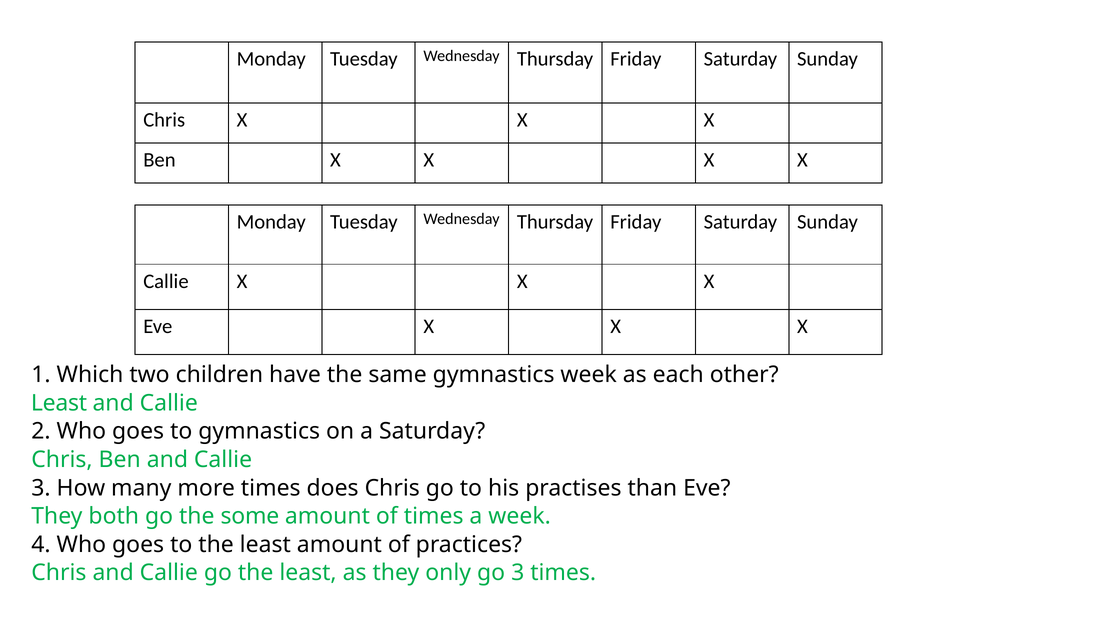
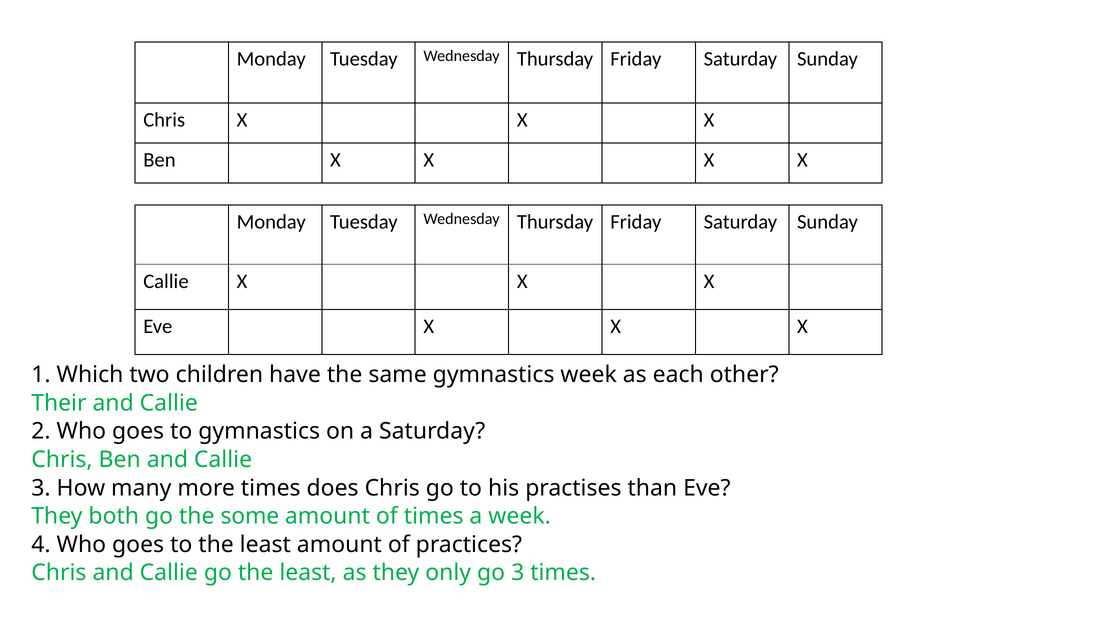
Least at (59, 403): Least -> Their
